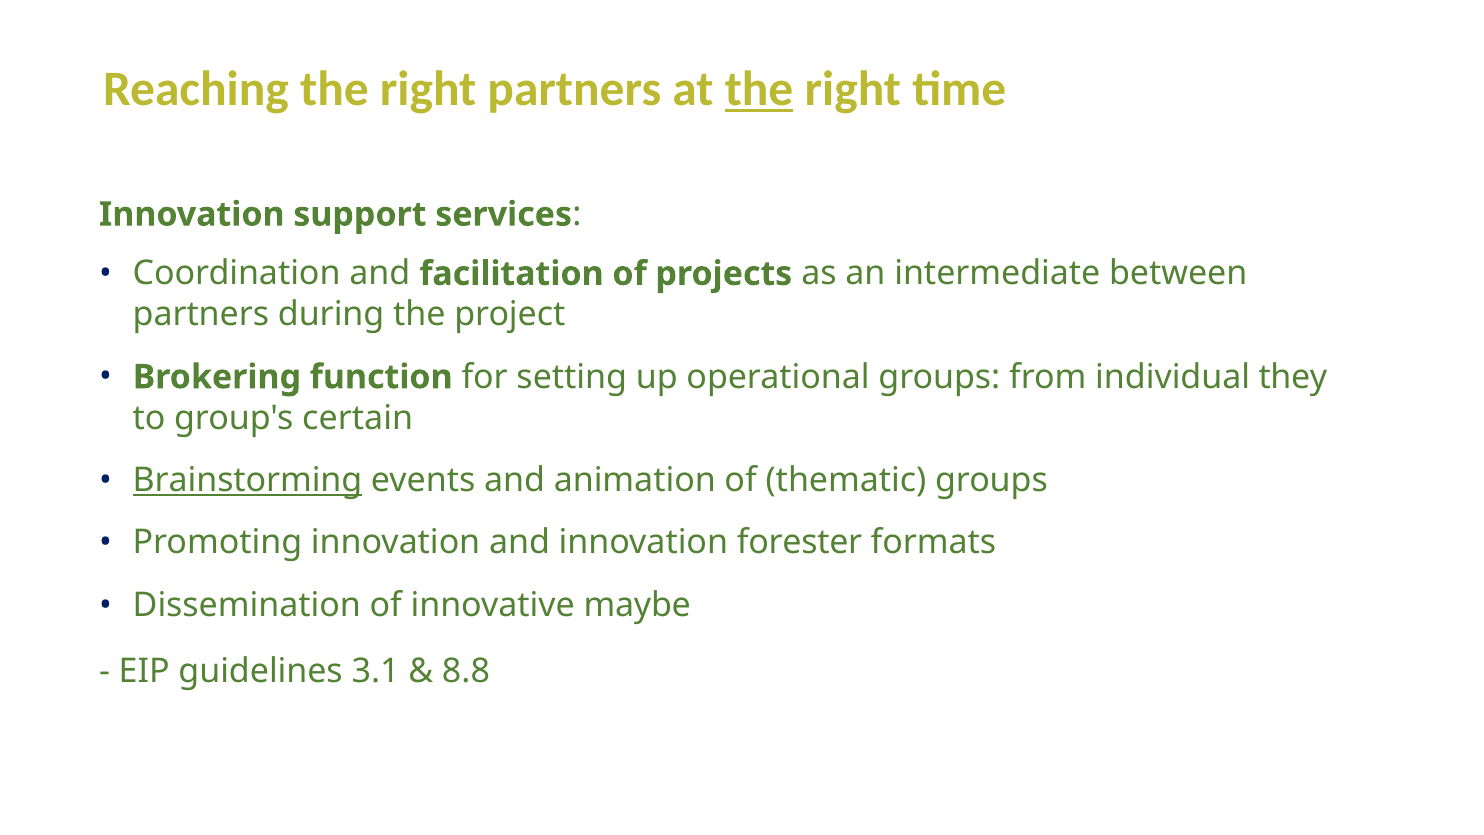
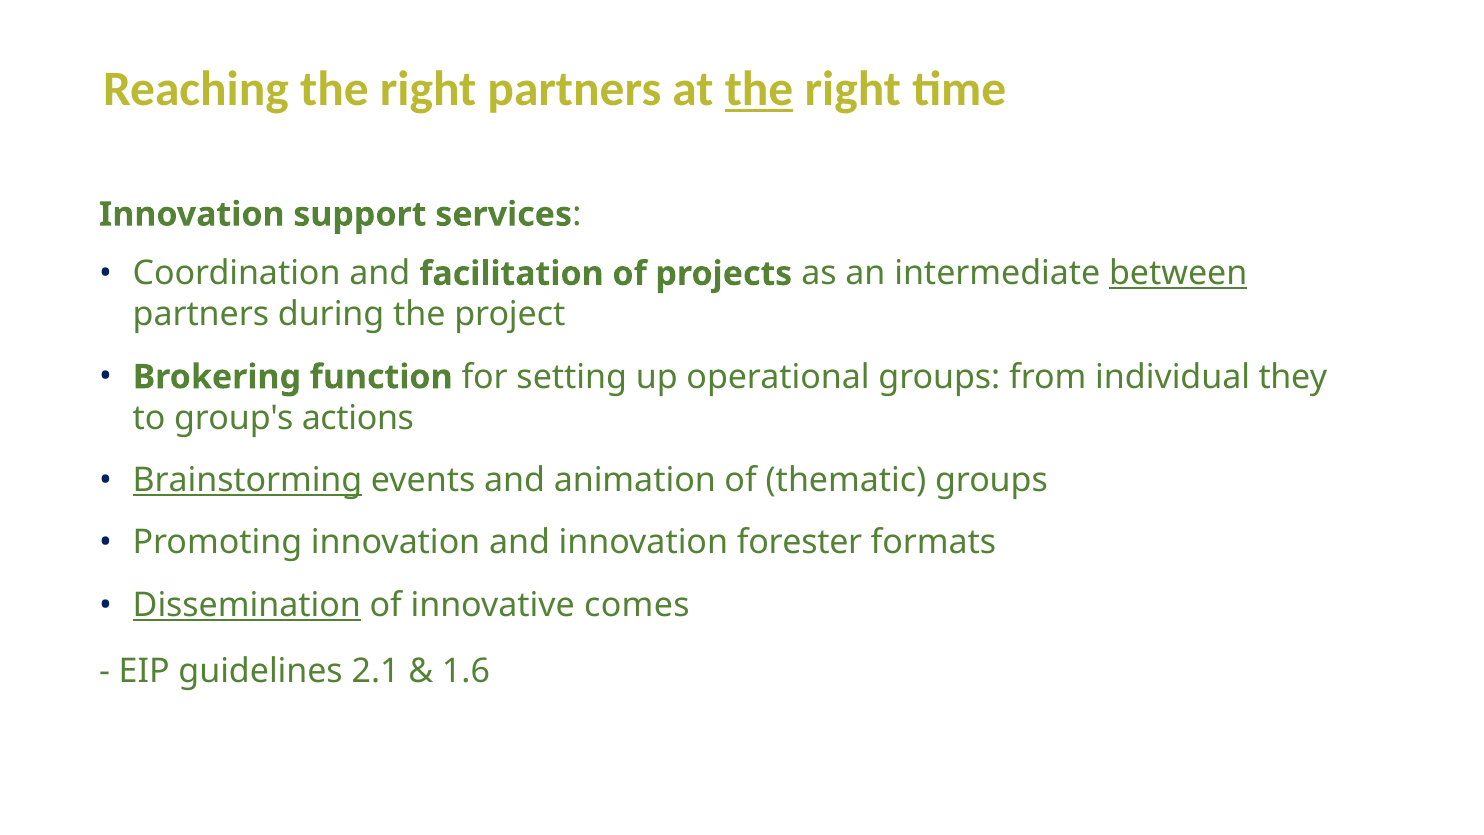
between underline: none -> present
certain: certain -> actions
Dissemination underline: none -> present
maybe: maybe -> comes
3.1: 3.1 -> 2.1
8.8: 8.8 -> 1.6
